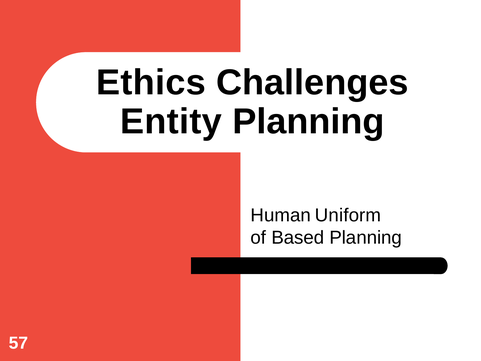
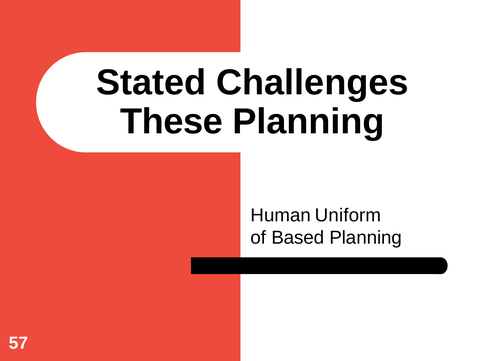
Ethics: Ethics -> Stated
Entity: Entity -> These
